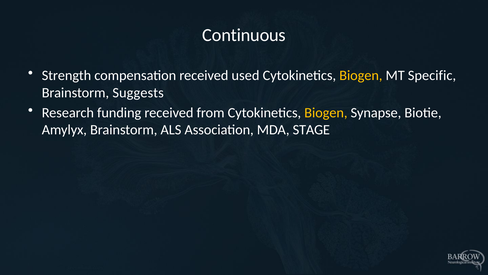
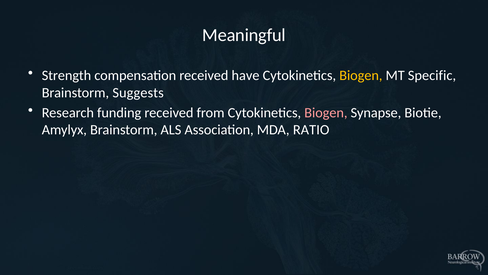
Continuous: Continuous -> Meaningful
used: used -> have
Biogen at (326, 112) colour: yellow -> pink
STAGE: STAGE -> RATIO
